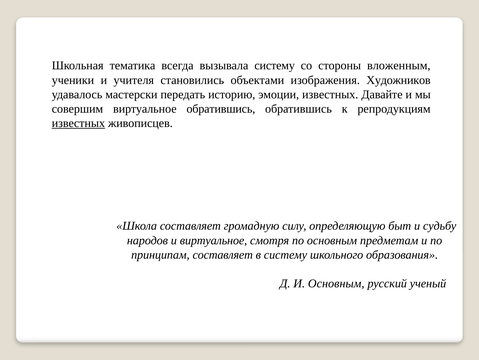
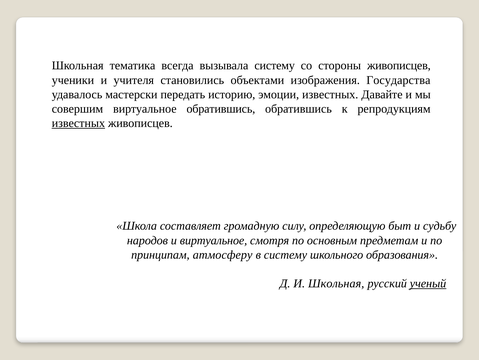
стороны вложенным: вложенным -> живописцев
Художников: Художников -> Государства
принципам составляет: составляет -> атмосферу
И Основным: Основным -> Школьная
ученый underline: none -> present
